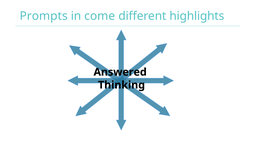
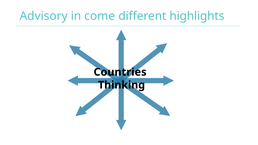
Prompts: Prompts -> Advisory
Answered: Answered -> Countries
